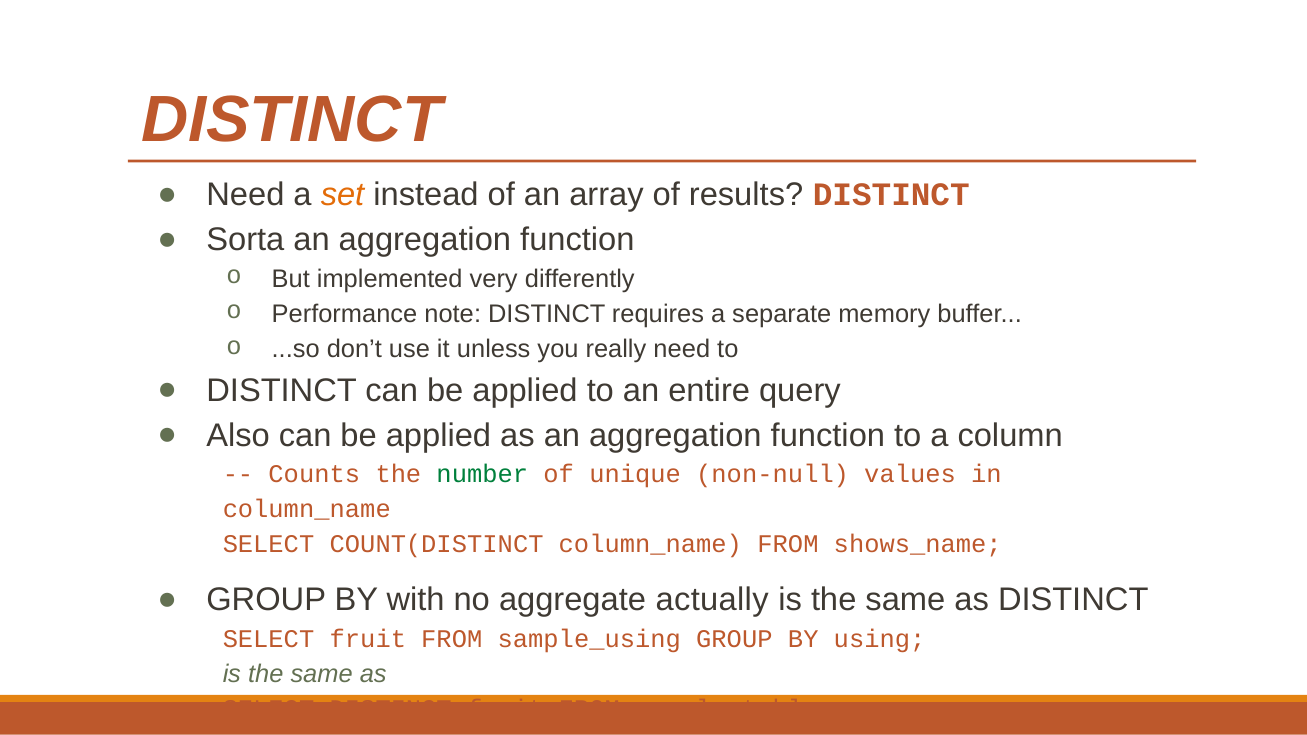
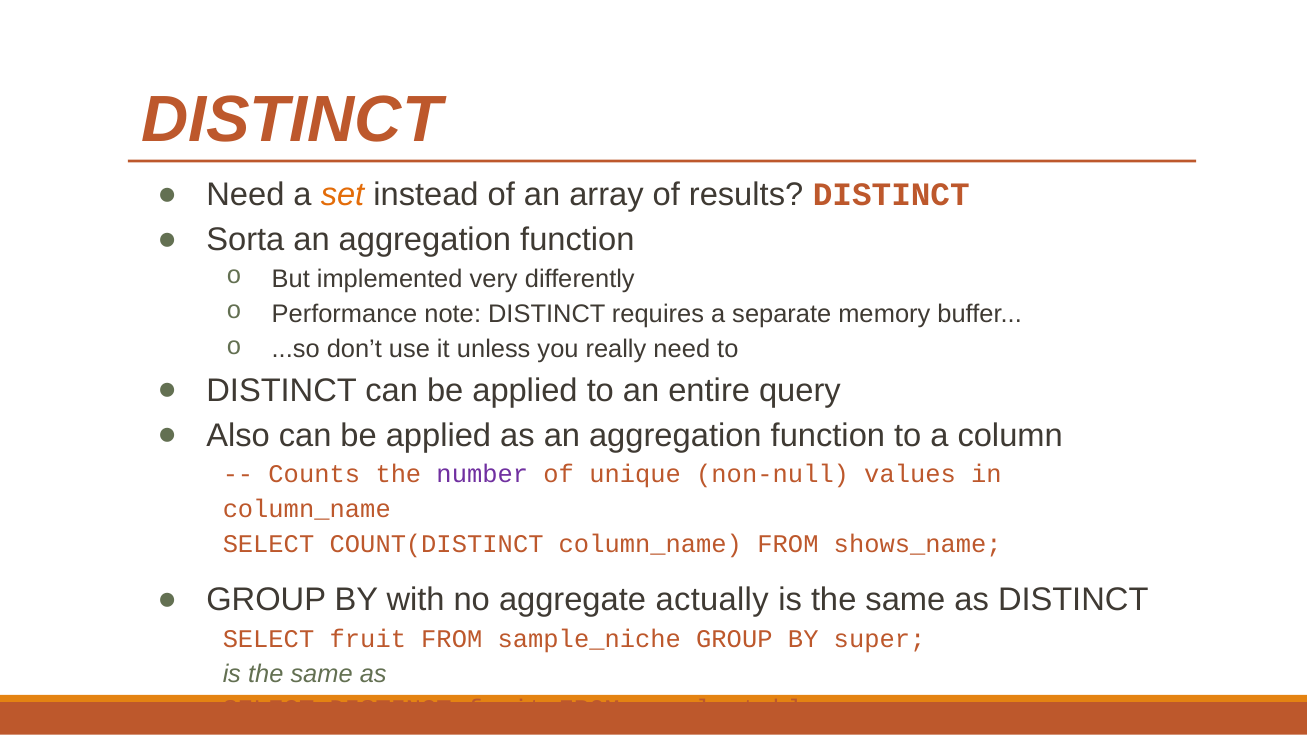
number colour: green -> purple
sample_using: sample_using -> sample_niche
using: using -> super
